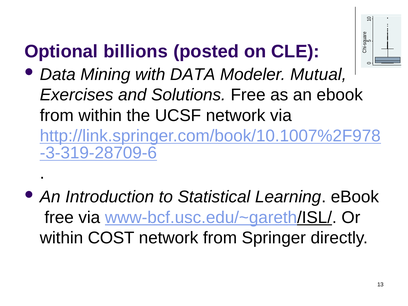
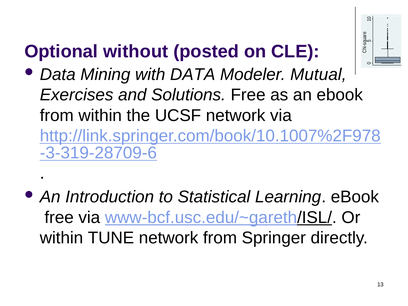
billions: billions -> without
COST: COST -> TUNE
